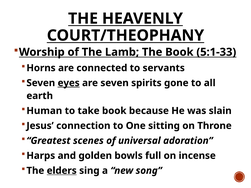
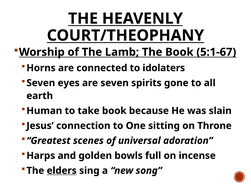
5:1-33: 5:1-33 -> 5:1-67
servants: servants -> idolaters
eyes underline: present -> none
